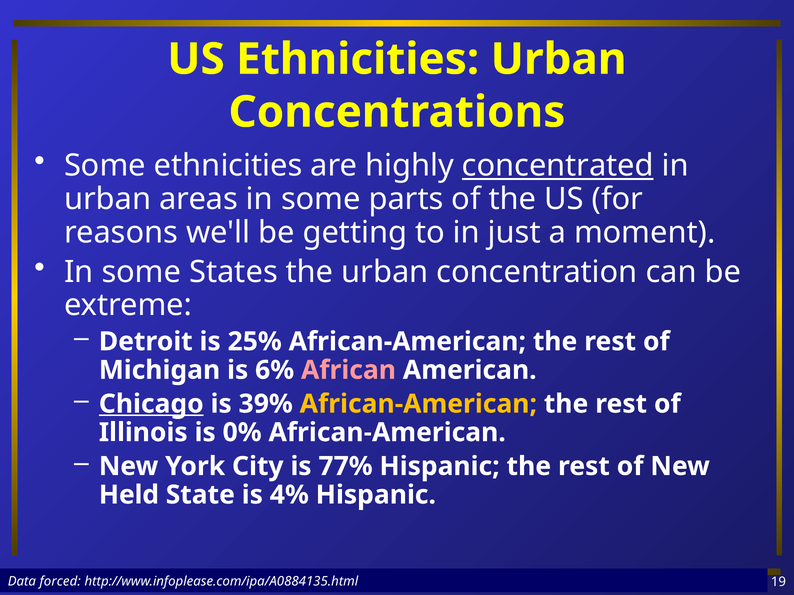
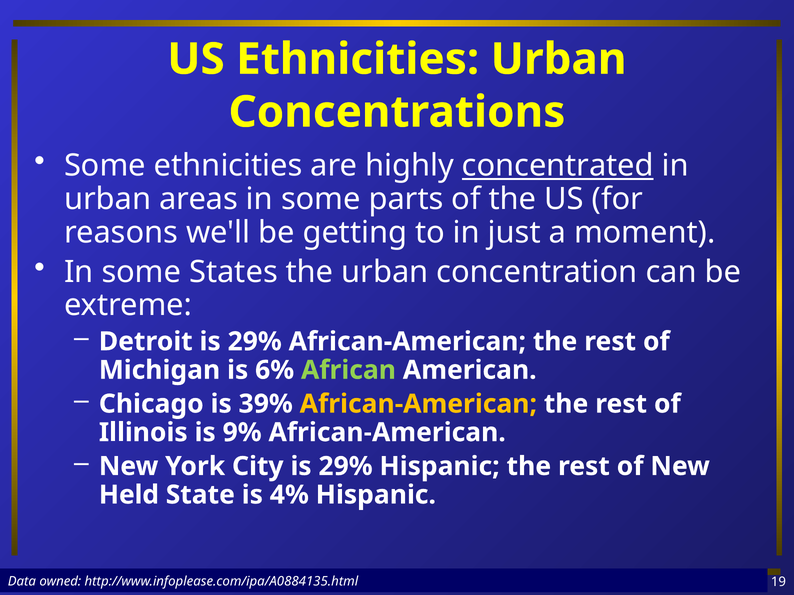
Detroit is 25%: 25% -> 29%
African colour: pink -> light green
Chicago underline: present -> none
0%: 0% -> 9%
City is 77%: 77% -> 29%
forced: forced -> owned
